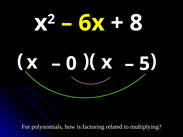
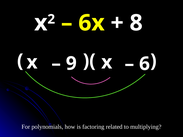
5: 5 -> 6
0: 0 -> 9
